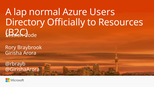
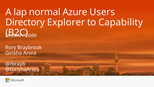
Officially: Officially -> Explorer
Resources: Resources -> Capability
